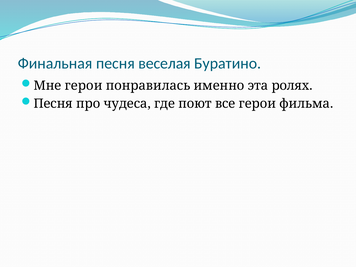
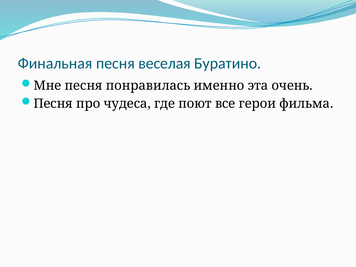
Мне герои: герои -> песня
ролях: ролях -> очень
